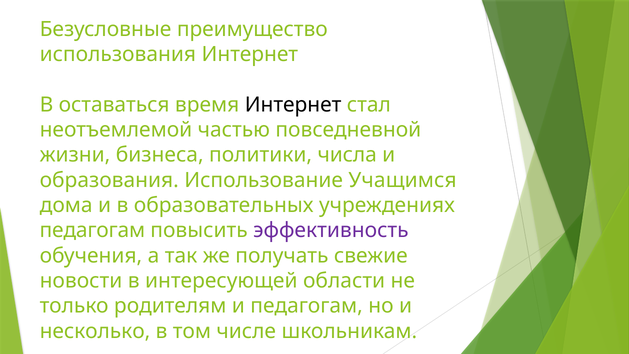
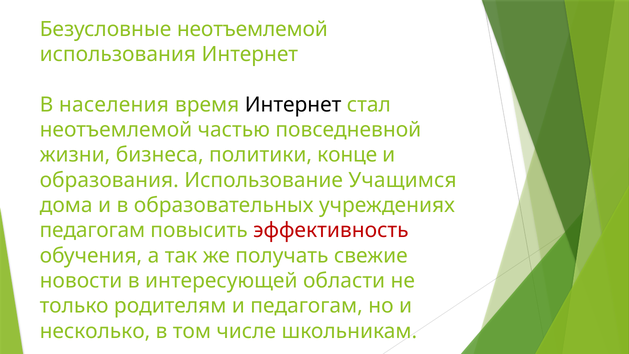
Безусловные преимущество: преимущество -> неотъемлемой
оставаться: оставаться -> населения
числа: числа -> конце
эффективность colour: purple -> red
